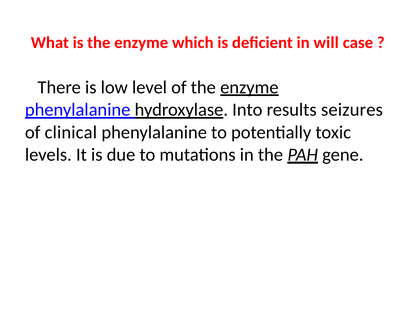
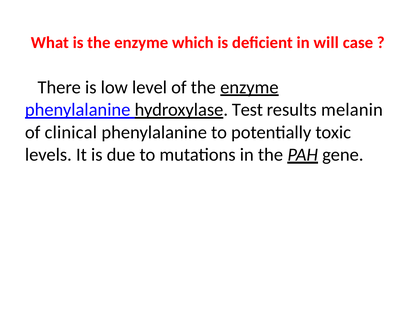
Into: Into -> Test
seizures: seizures -> melanin
